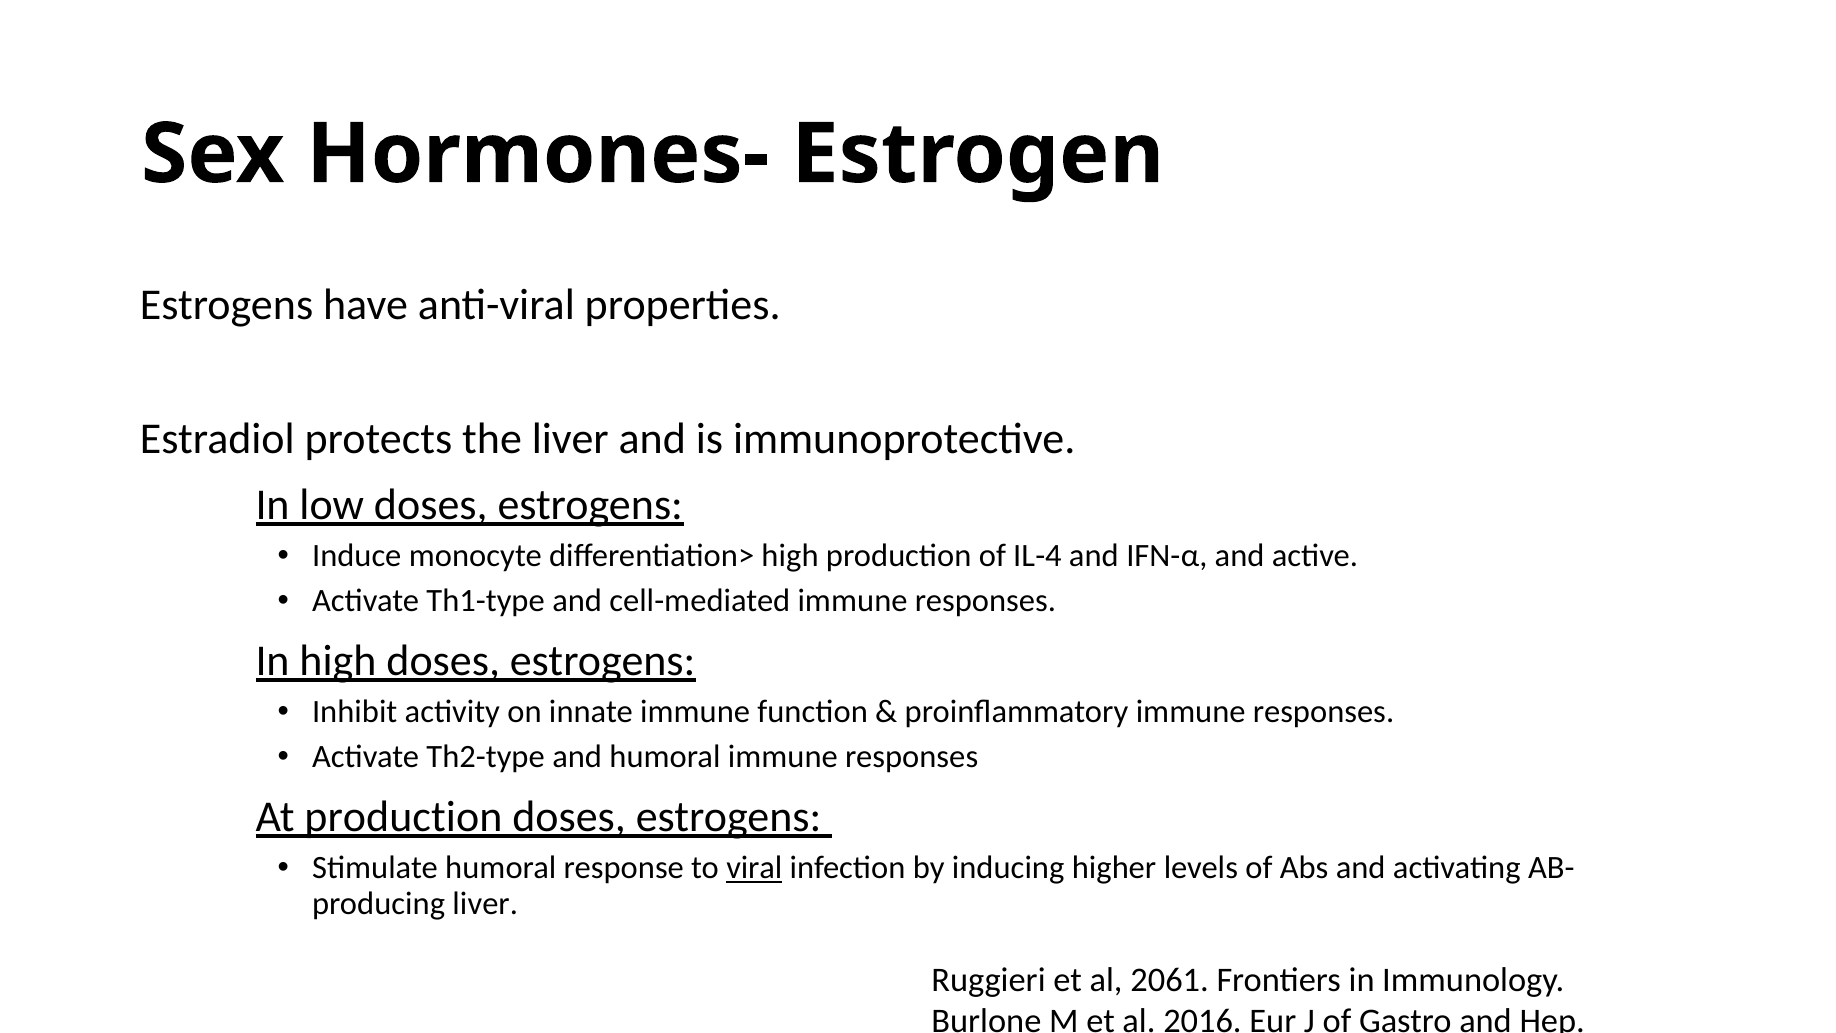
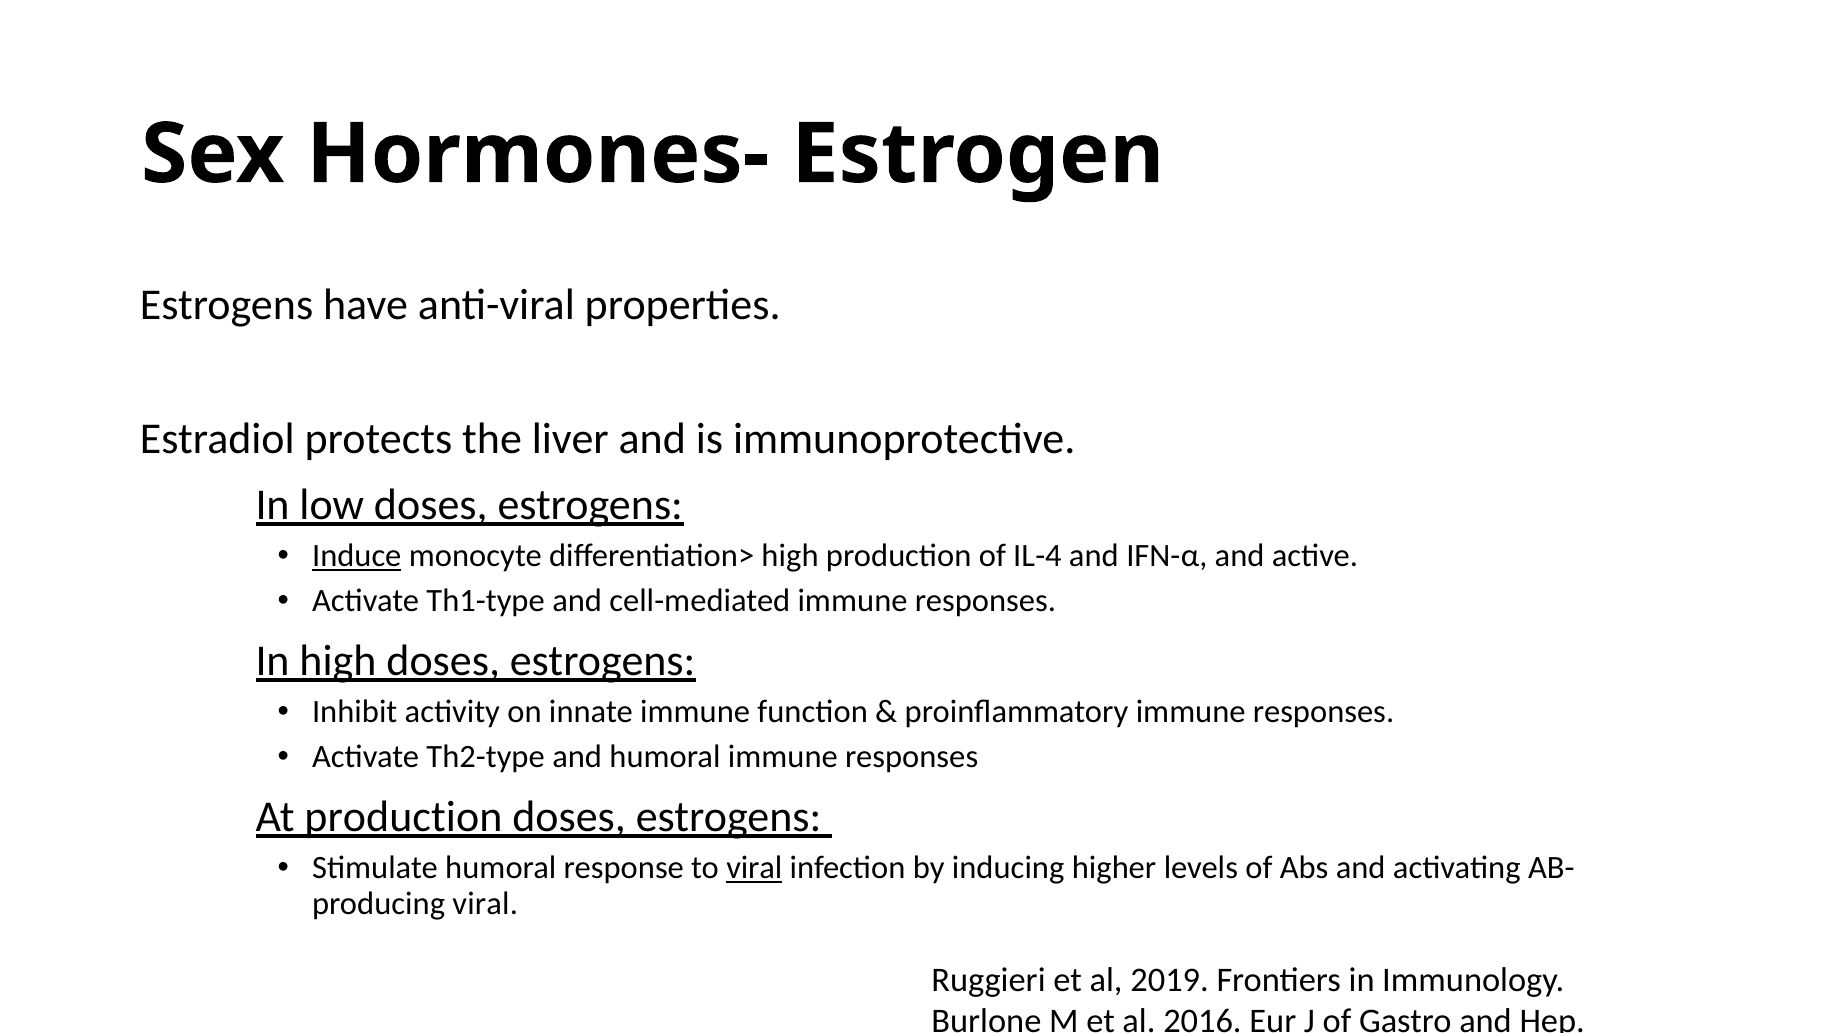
Induce underline: none -> present
liver at (485, 903): liver -> viral
2061: 2061 -> 2019
